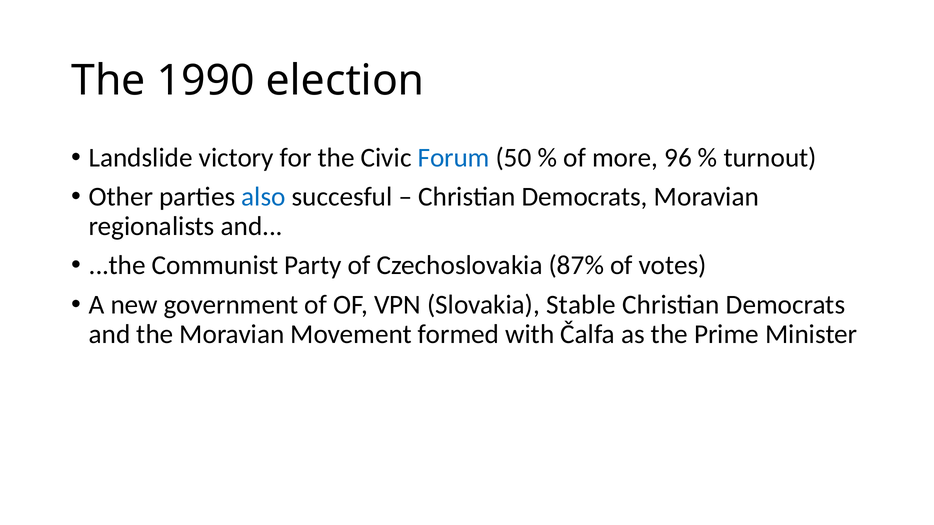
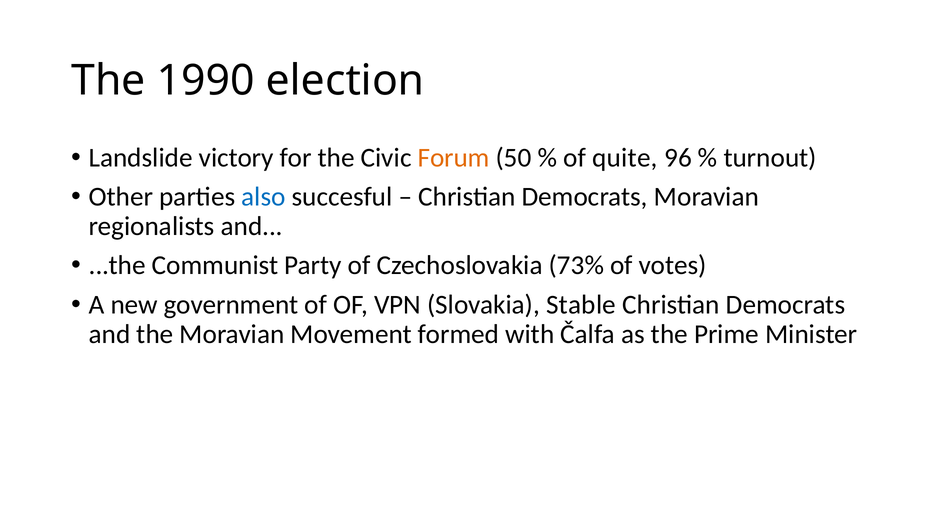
Forum colour: blue -> orange
more: more -> quite
87%: 87% -> 73%
